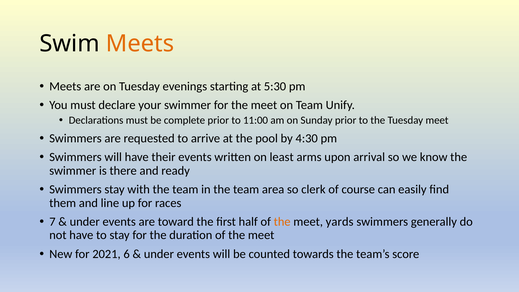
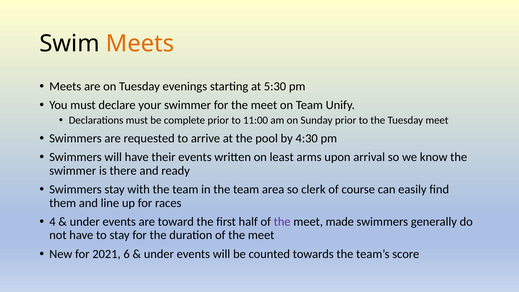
7: 7 -> 4
the at (282, 222) colour: orange -> purple
yards: yards -> made
